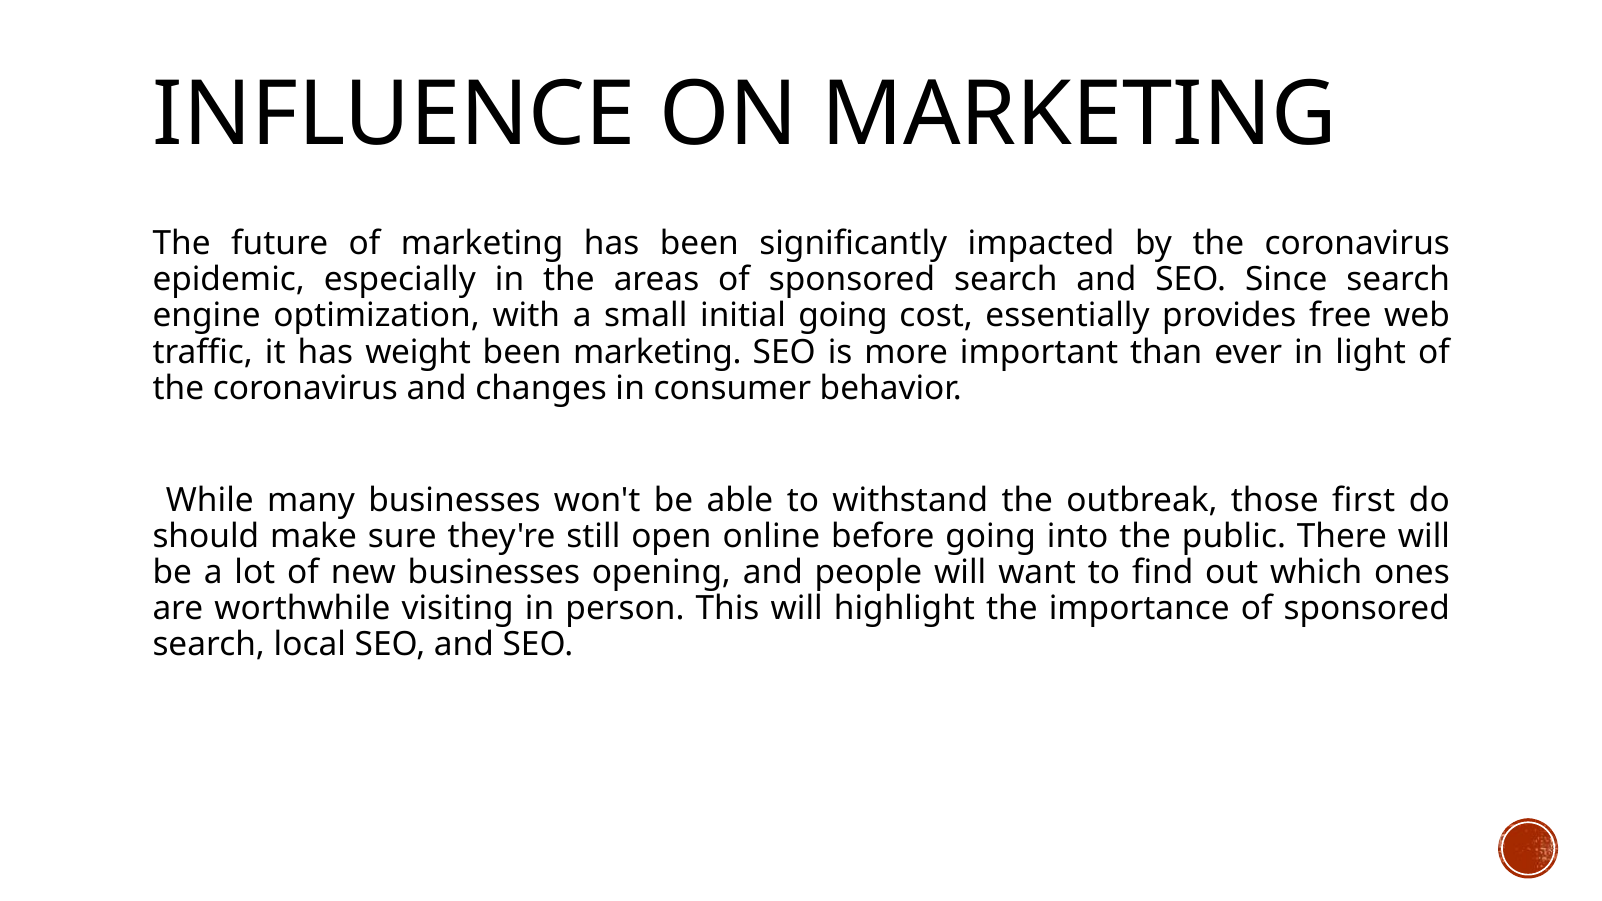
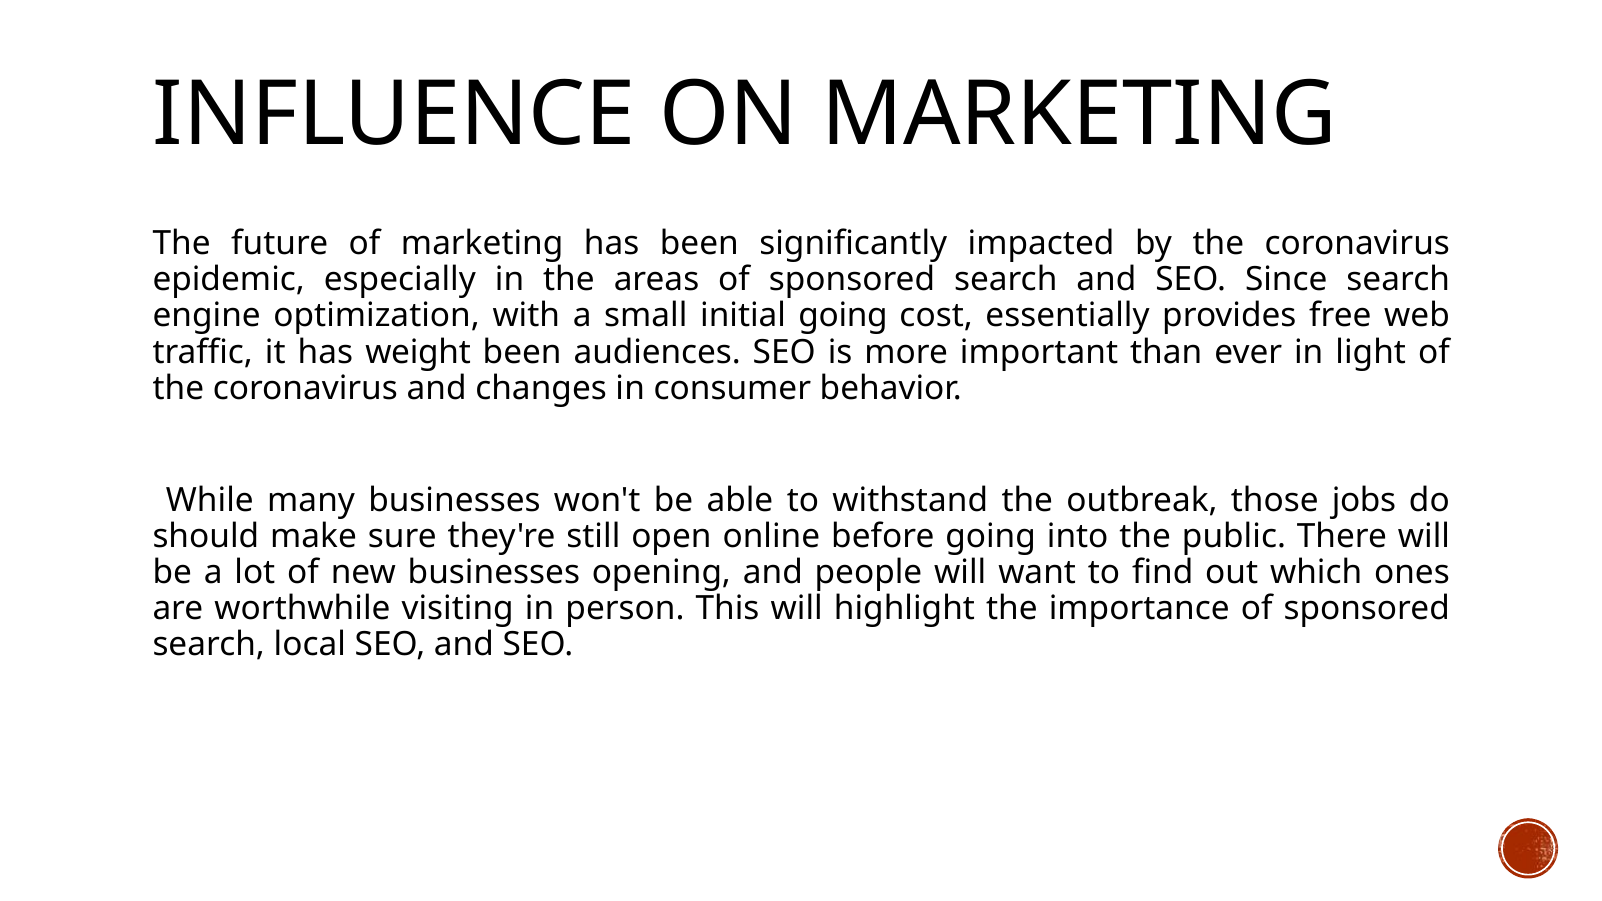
been marketing: marketing -> audiences
first: first -> jobs
